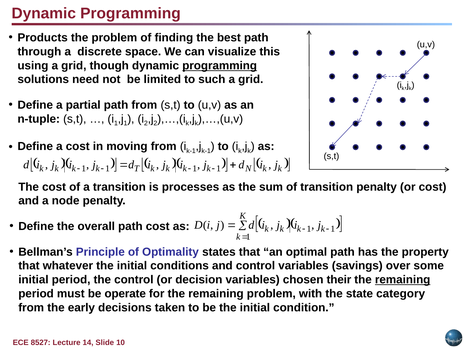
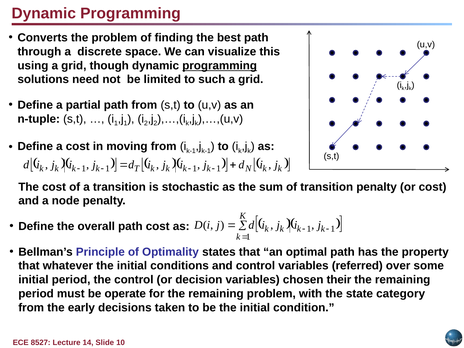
Products: Products -> Converts
processes: processes -> stochastic
savings: savings -> referred
remaining at (403, 280) underline: present -> none
